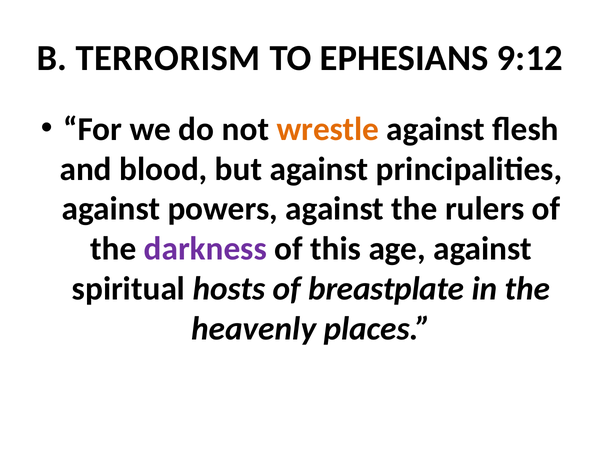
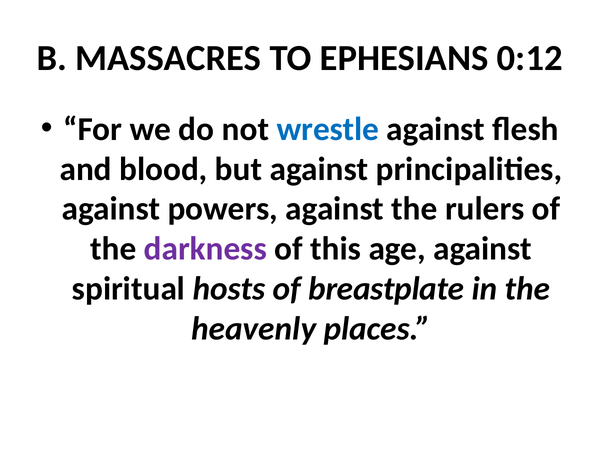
TERRORISM: TERRORISM -> MASSACRES
9:12: 9:12 -> 0:12
wrestle colour: orange -> blue
